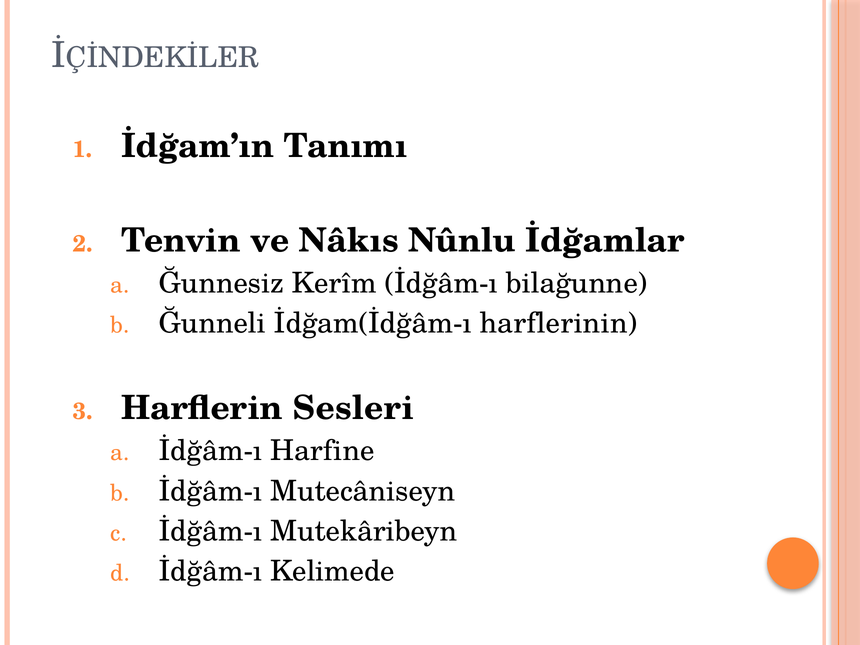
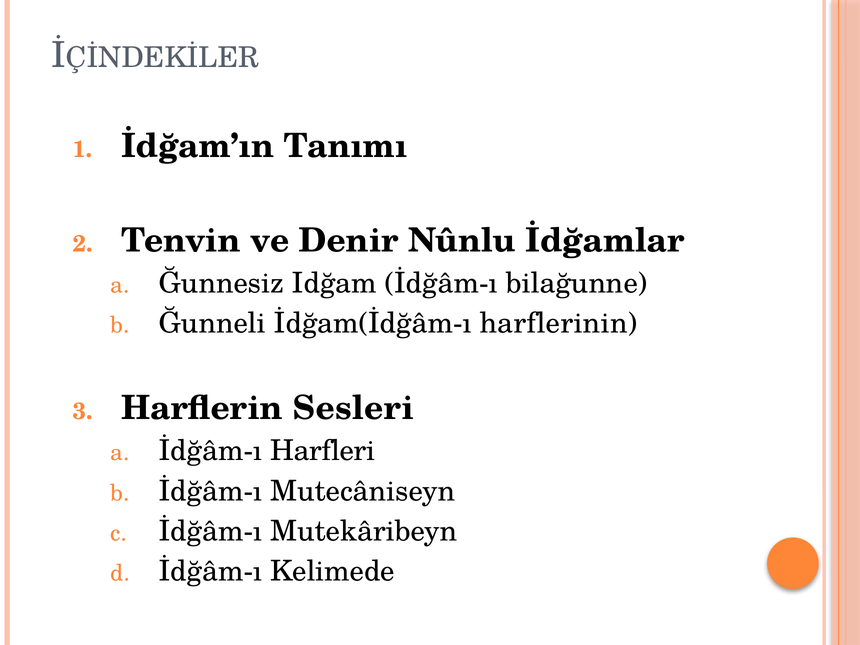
Nâkıs: Nâkıs -> Denir
Kerîm: Kerîm -> Idğam
Harfine: Harfine -> Harfleri
